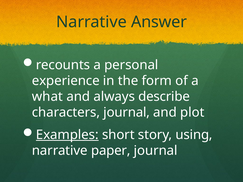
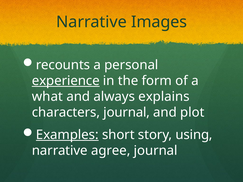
Answer: Answer -> Images
experience underline: none -> present
describe: describe -> explains
paper: paper -> agree
